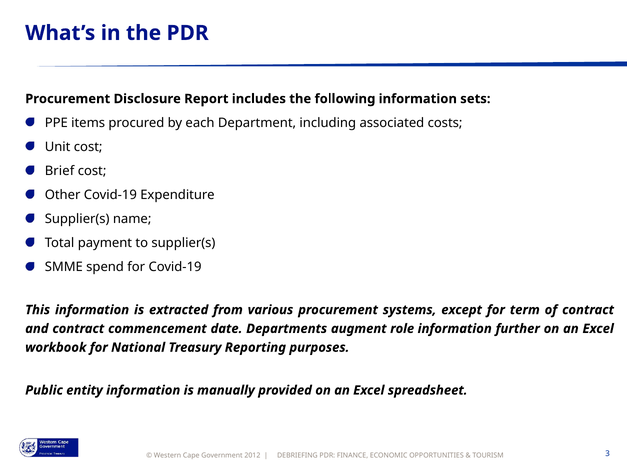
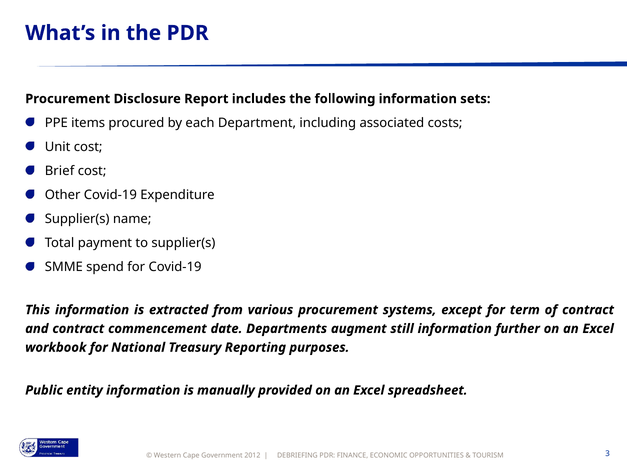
role: role -> still
